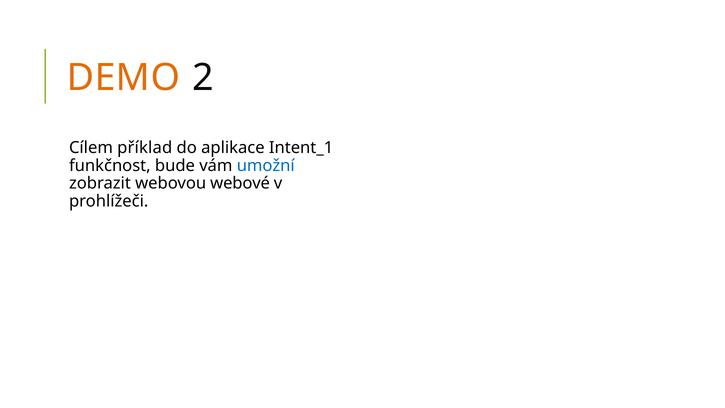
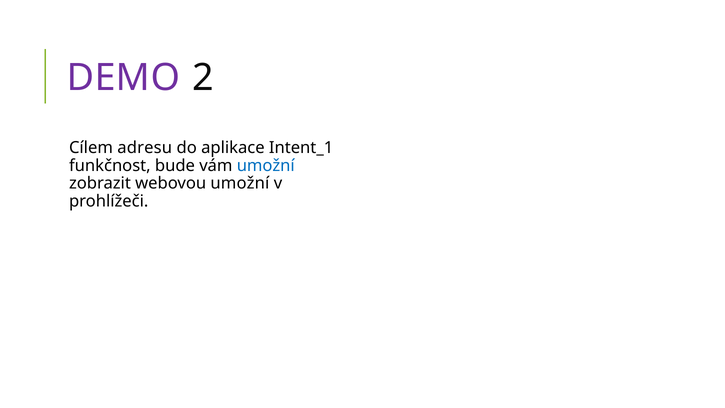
DEMO colour: orange -> purple
příklad: příklad -> adresu
webovou webové: webové -> umožní
